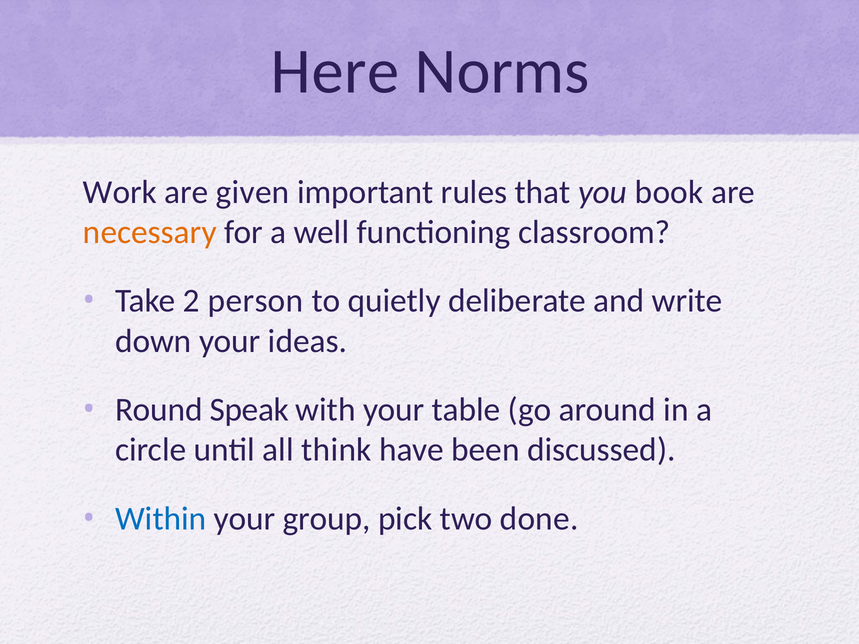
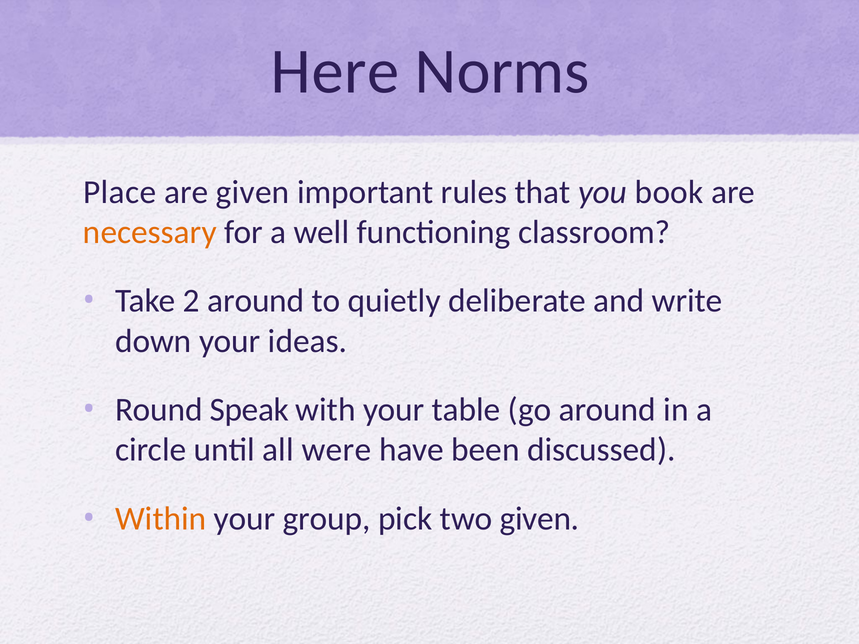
Work: Work -> Place
2 person: person -> around
think: think -> were
Within colour: blue -> orange
two done: done -> given
